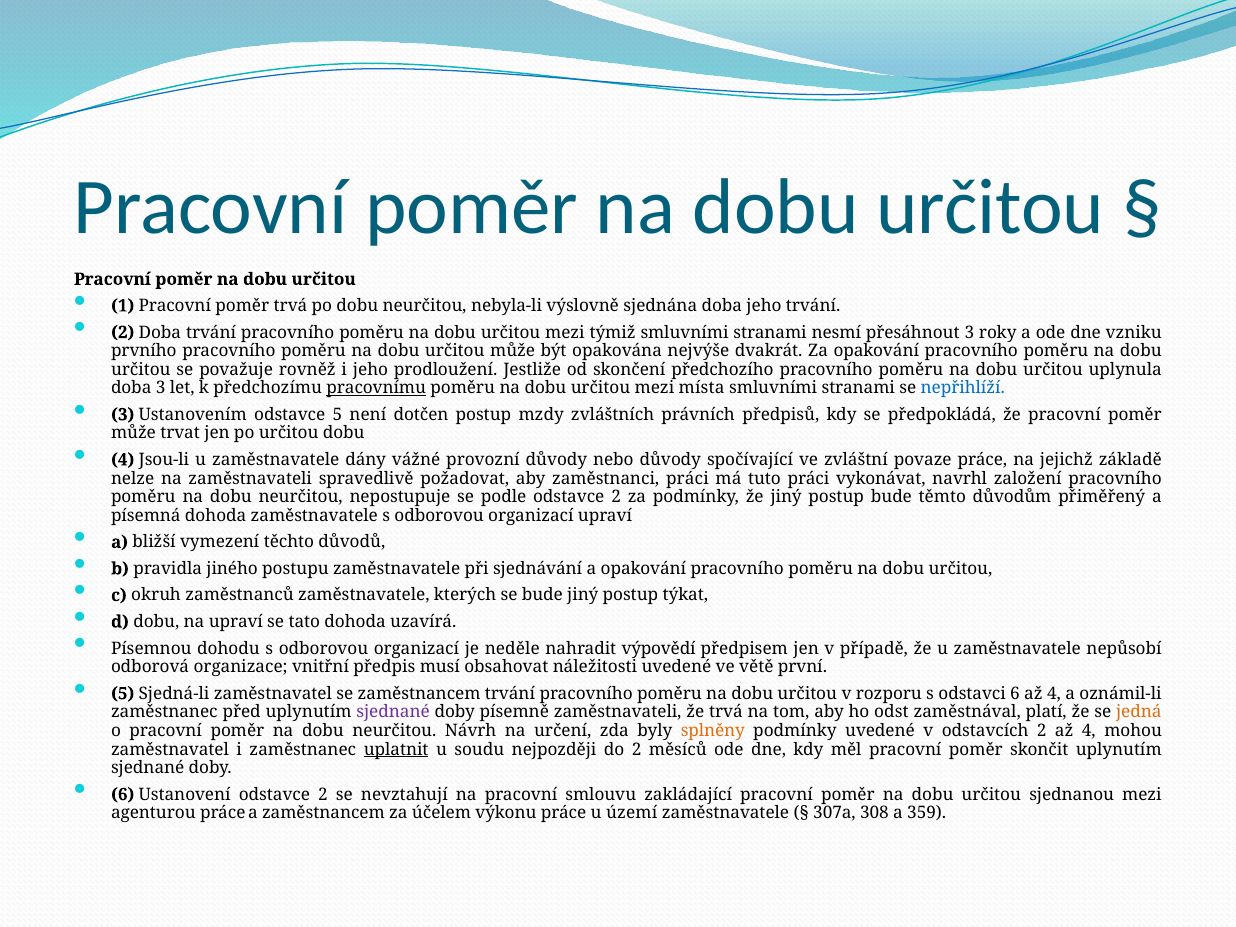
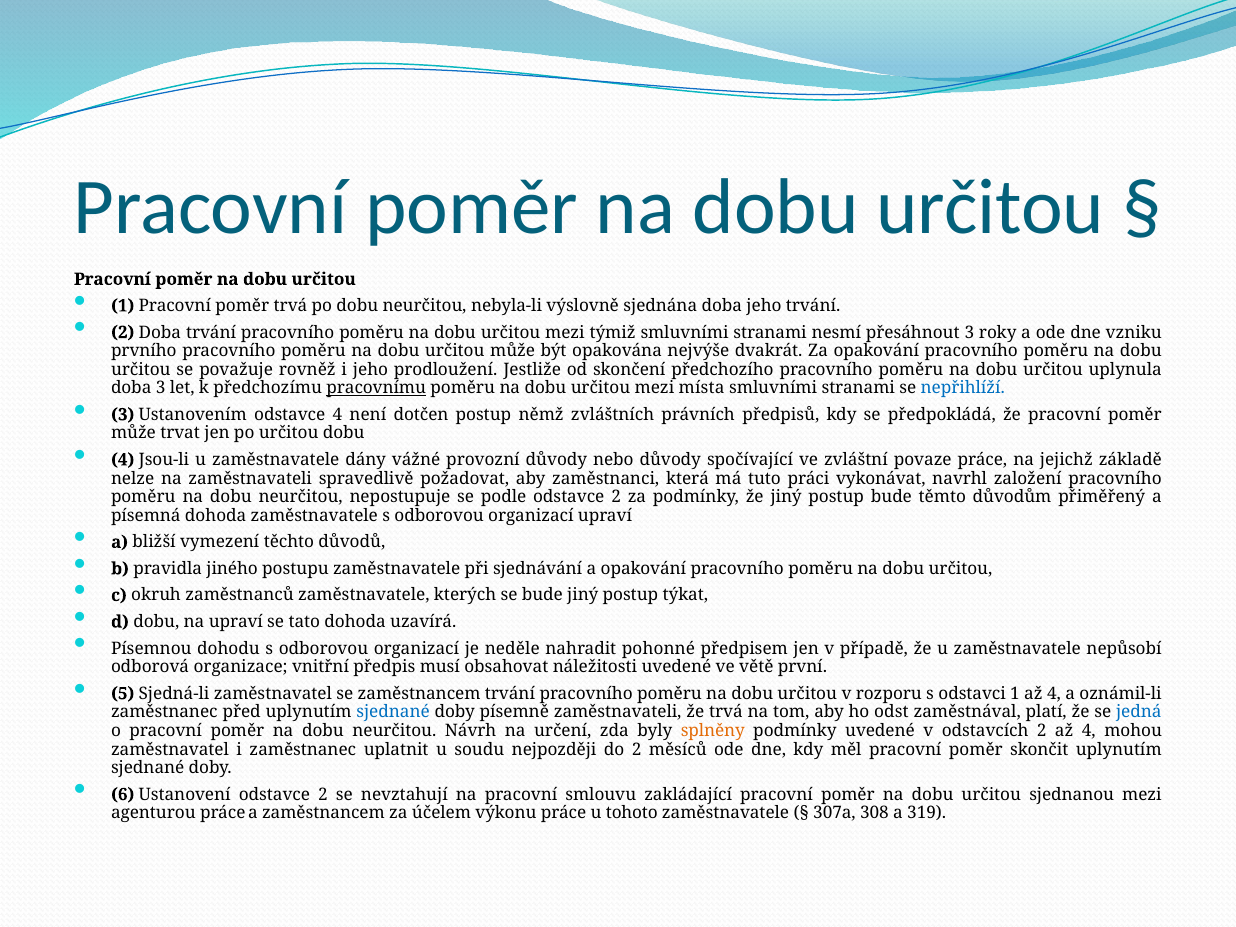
odstavce 5: 5 -> 4
mzdy: mzdy -> němž
zaměstnanci práci: práci -> která
výpovědí: výpovědí -> pohonné
odstavci 6: 6 -> 1
sjednané at (393, 712) colour: purple -> blue
jedná colour: orange -> blue
uplatnit underline: present -> none
území: území -> tohoto
359: 359 -> 319
